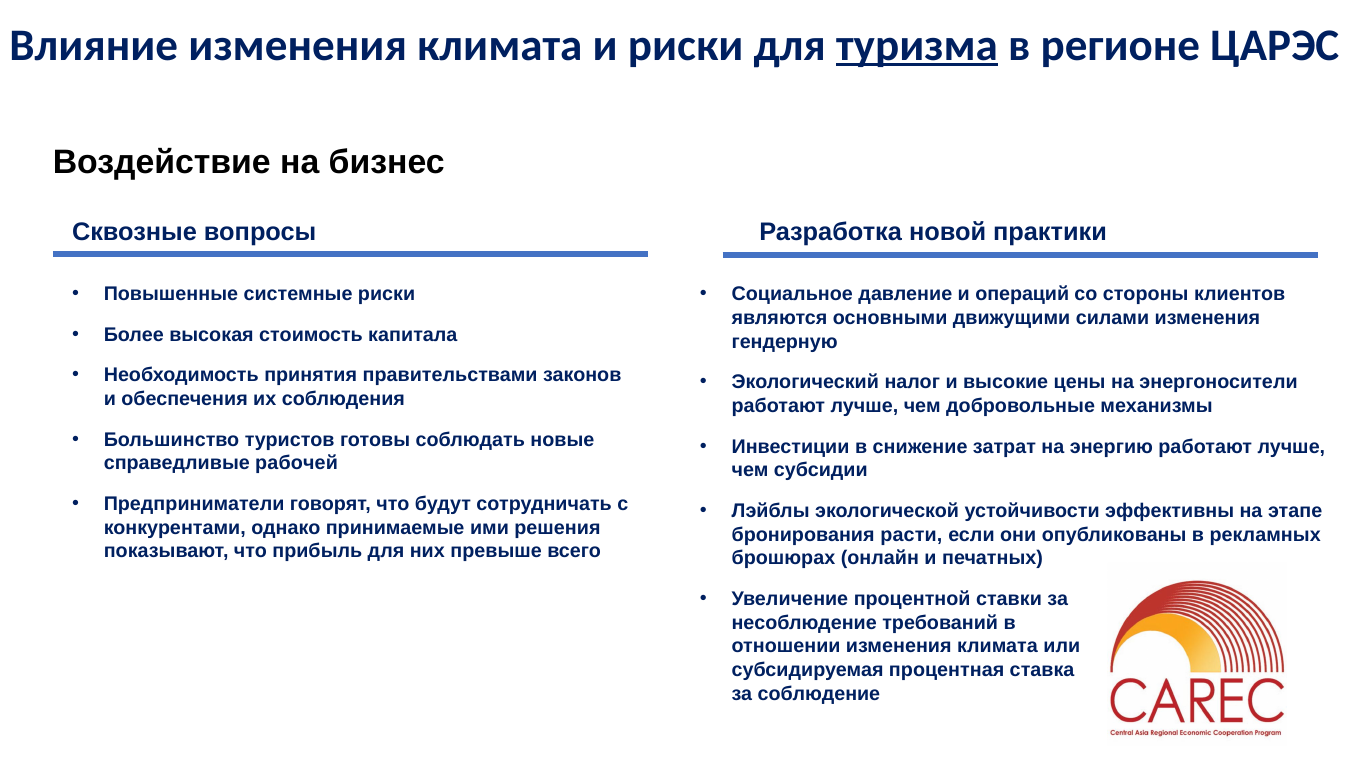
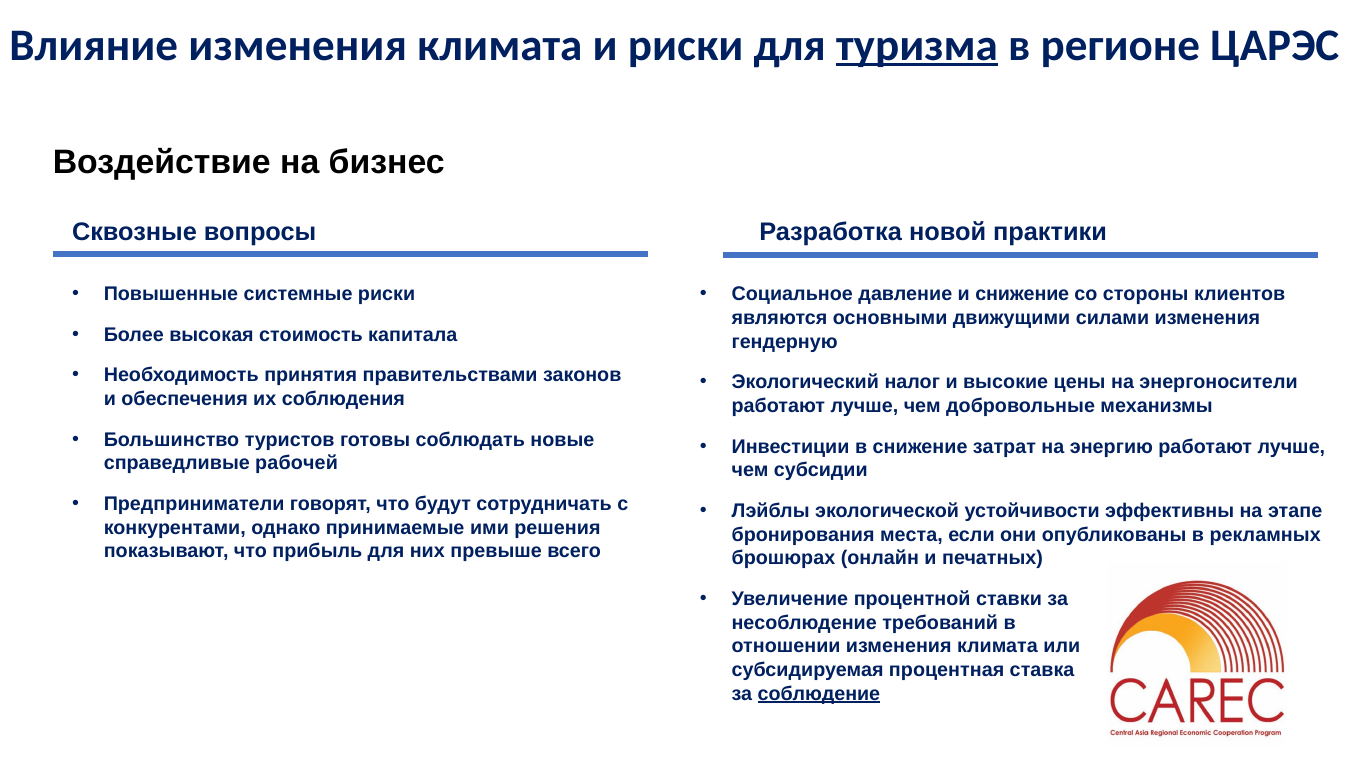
и операций: операций -> снижение
расти: расти -> места
соблюдение underline: none -> present
